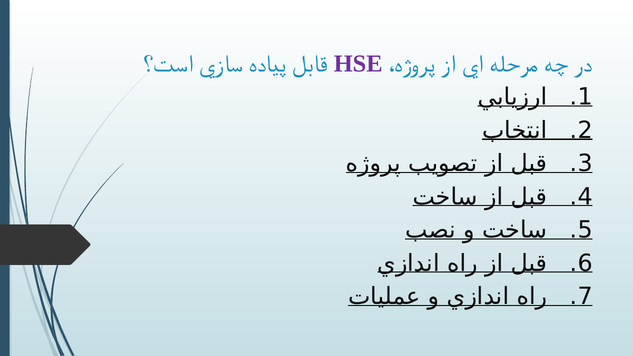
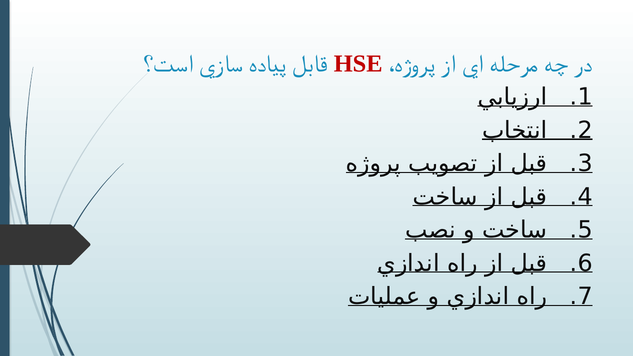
HSE colour: purple -> red
